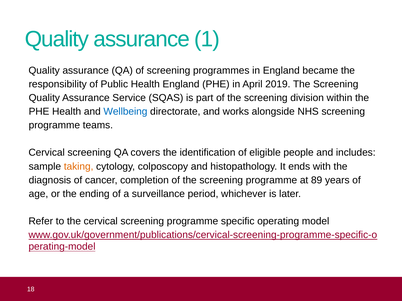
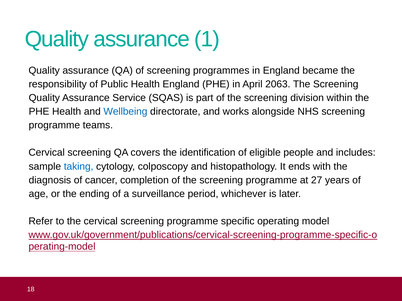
2019: 2019 -> 2063
taking colour: orange -> blue
89: 89 -> 27
